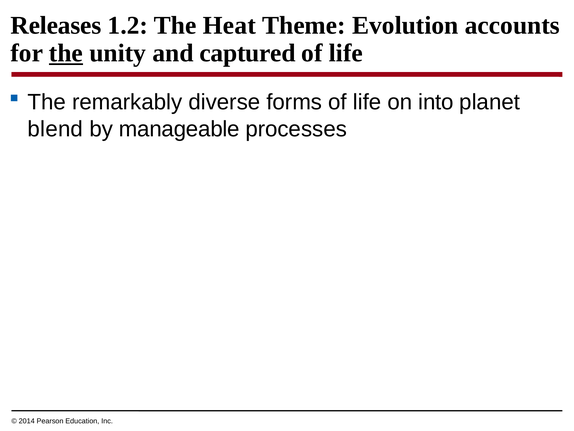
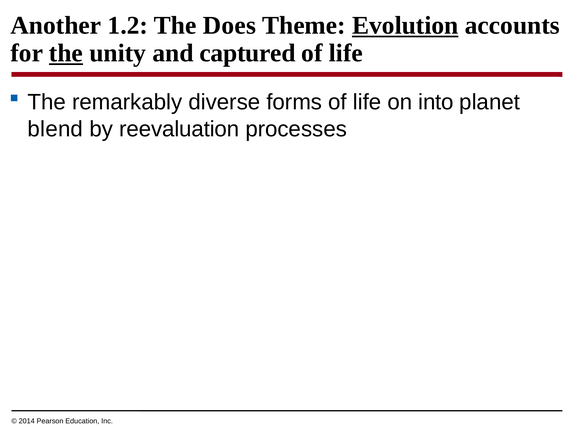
Releases: Releases -> Another
Heat: Heat -> Does
Evolution underline: none -> present
manageable: manageable -> reevaluation
